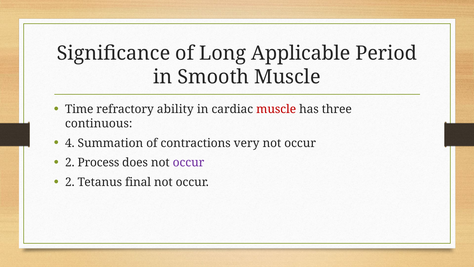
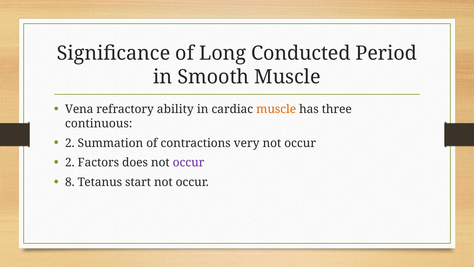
Applicable: Applicable -> Conducted
Time: Time -> Vena
muscle at (276, 109) colour: red -> orange
4 at (70, 143): 4 -> 2
Process: Process -> Factors
2 at (70, 182): 2 -> 8
final: final -> start
